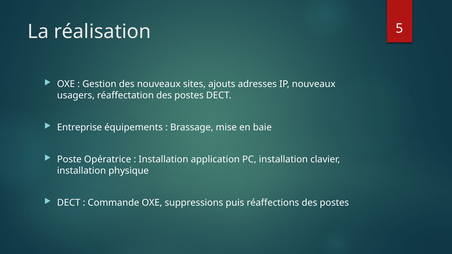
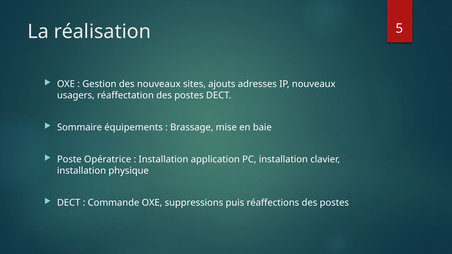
Entreprise: Entreprise -> Sommaire
